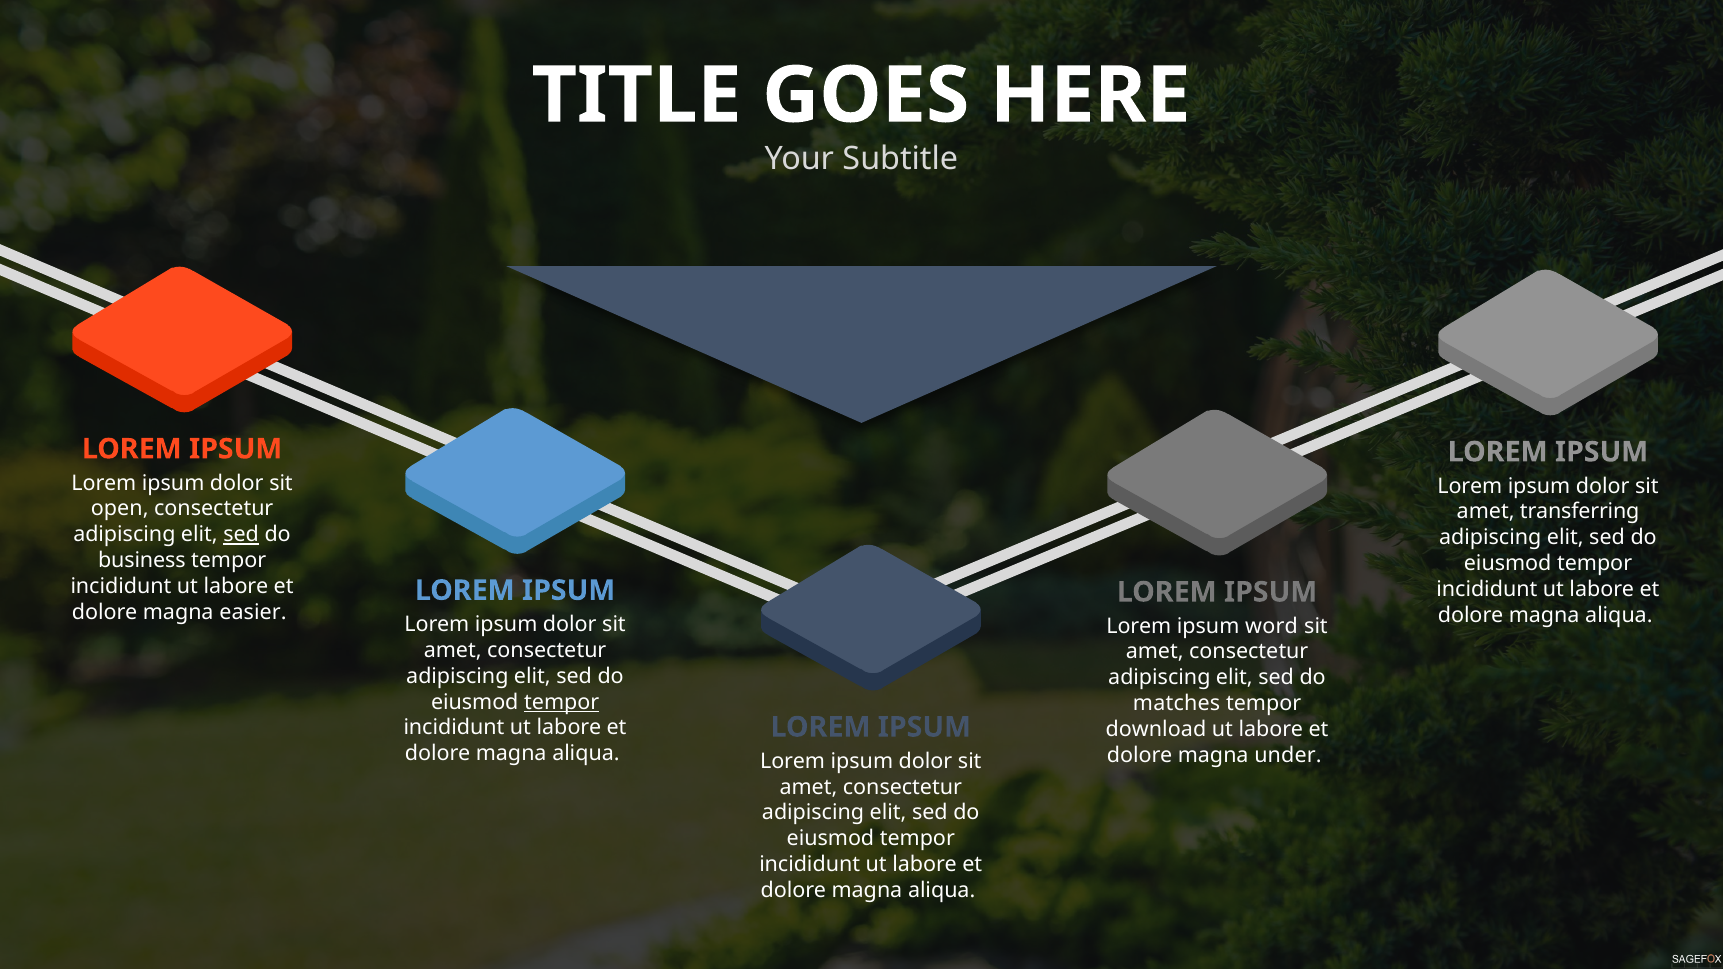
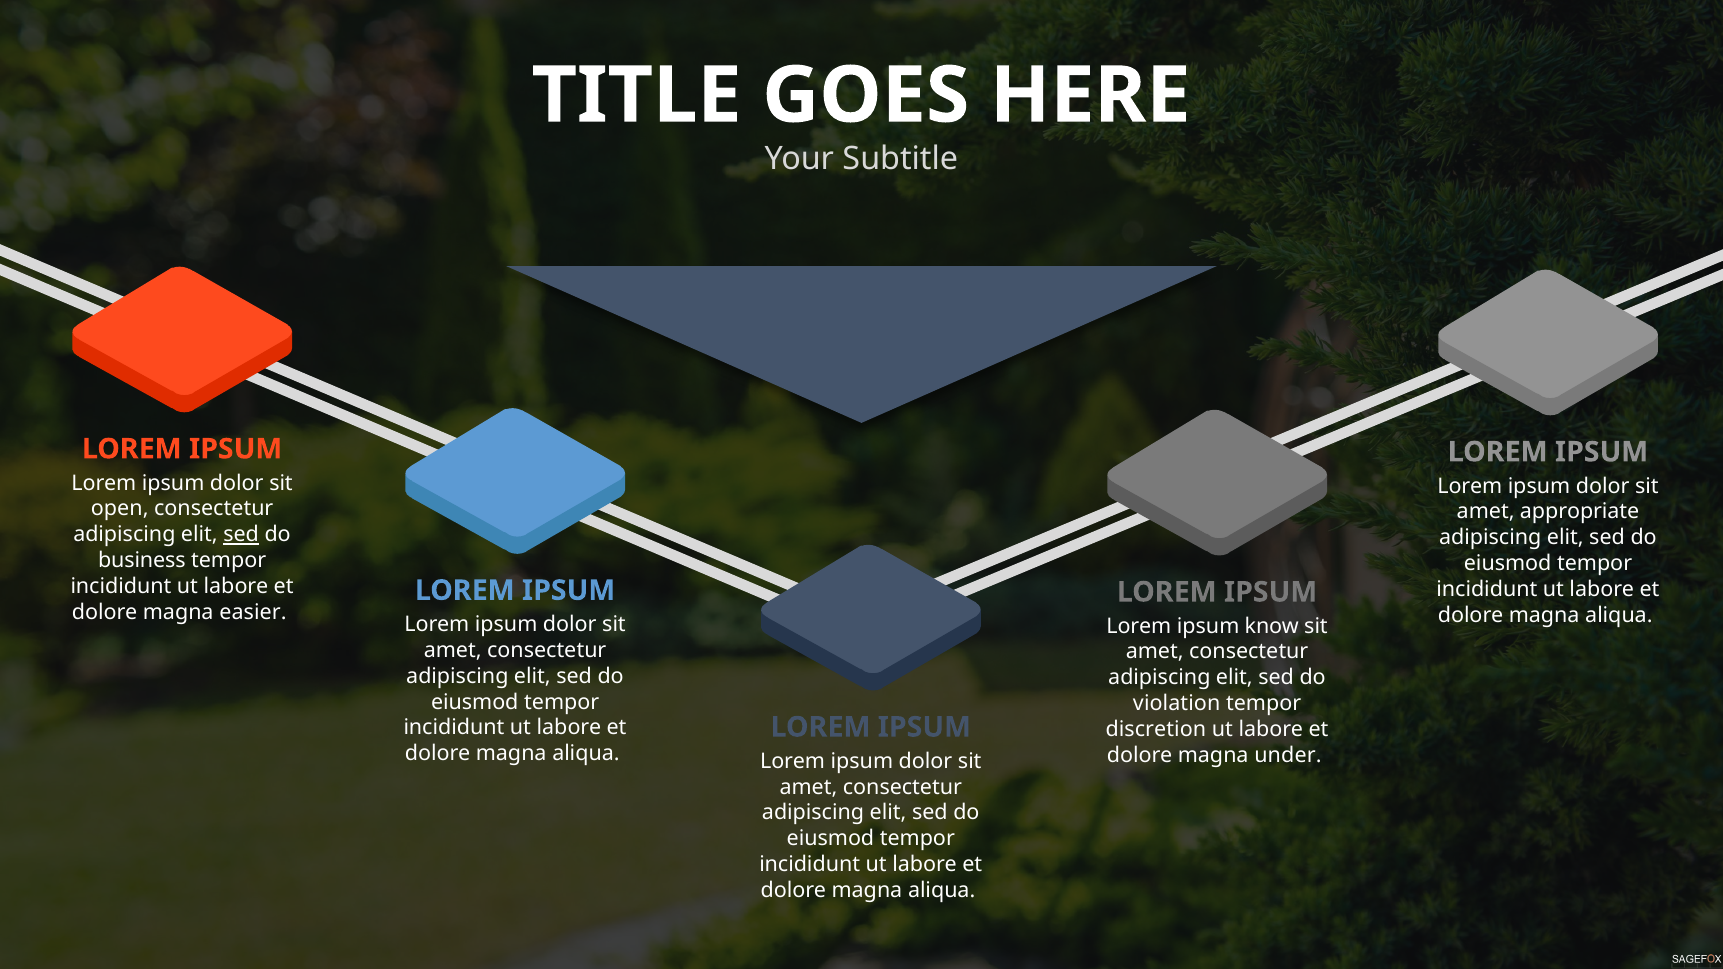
transferring: transferring -> appropriate
word: word -> know
tempor at (562, 702) underline: present -> none
matches: matches -> violation
download: download -> discretion
